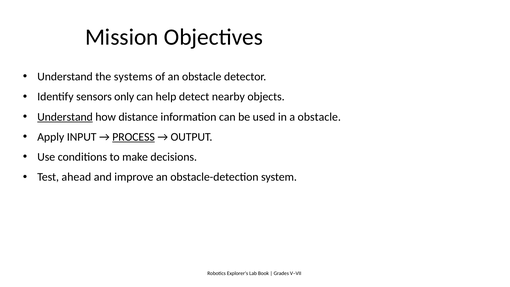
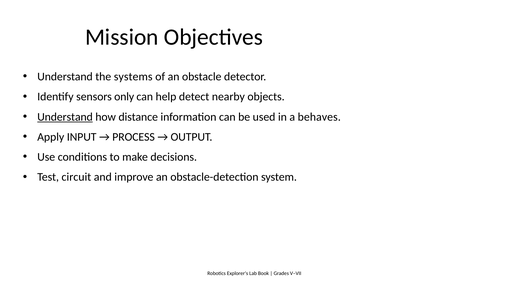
a obstacle: obstacle -> behaves
PROCESS underline: present -> none
ahead: ahead -> circuit
